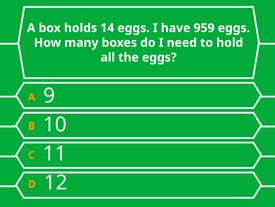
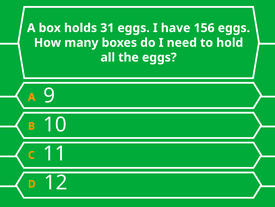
14: 14 -> 31
959: 959 -> 156
